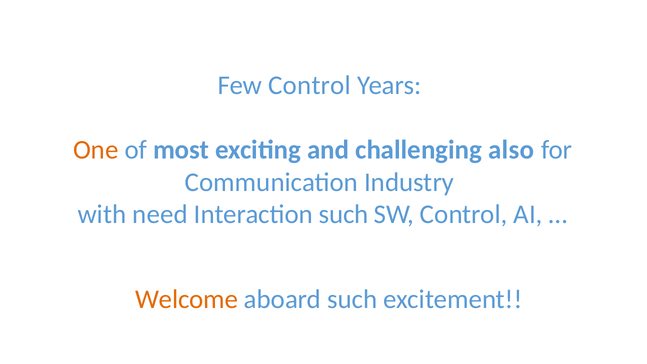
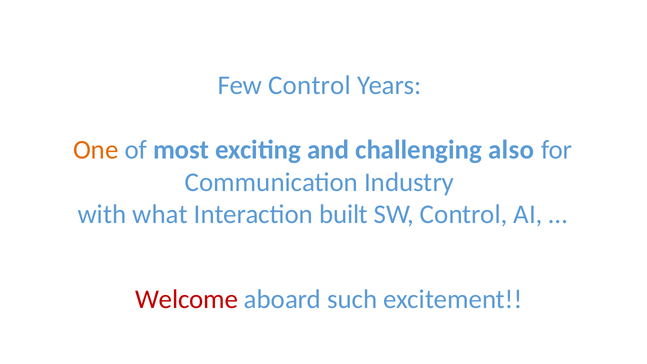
need: need -> what
Interaction such: such -> built
Welcome colour: orange -> red
